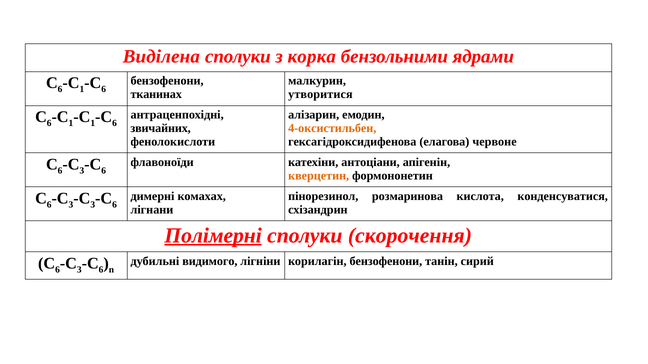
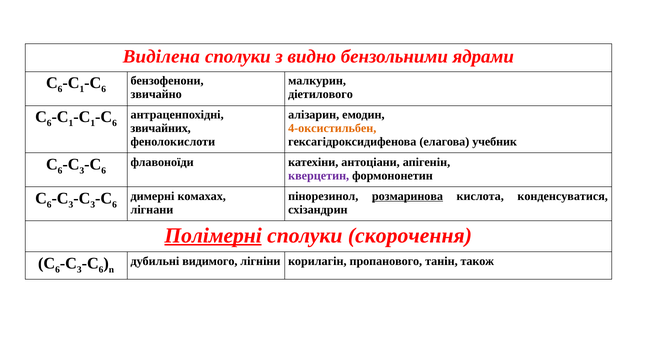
корка: корка -> видно
тканинах: тканинах -> звичайно
утворитися: утворитися -> діетилового
червоне: червоне -> учебник
кверцетин colour: orange -> purple
розмаринова underline: none -> present
корилагін бензофенони: бензофенони -> пропанового
сирий: сирий -> також
